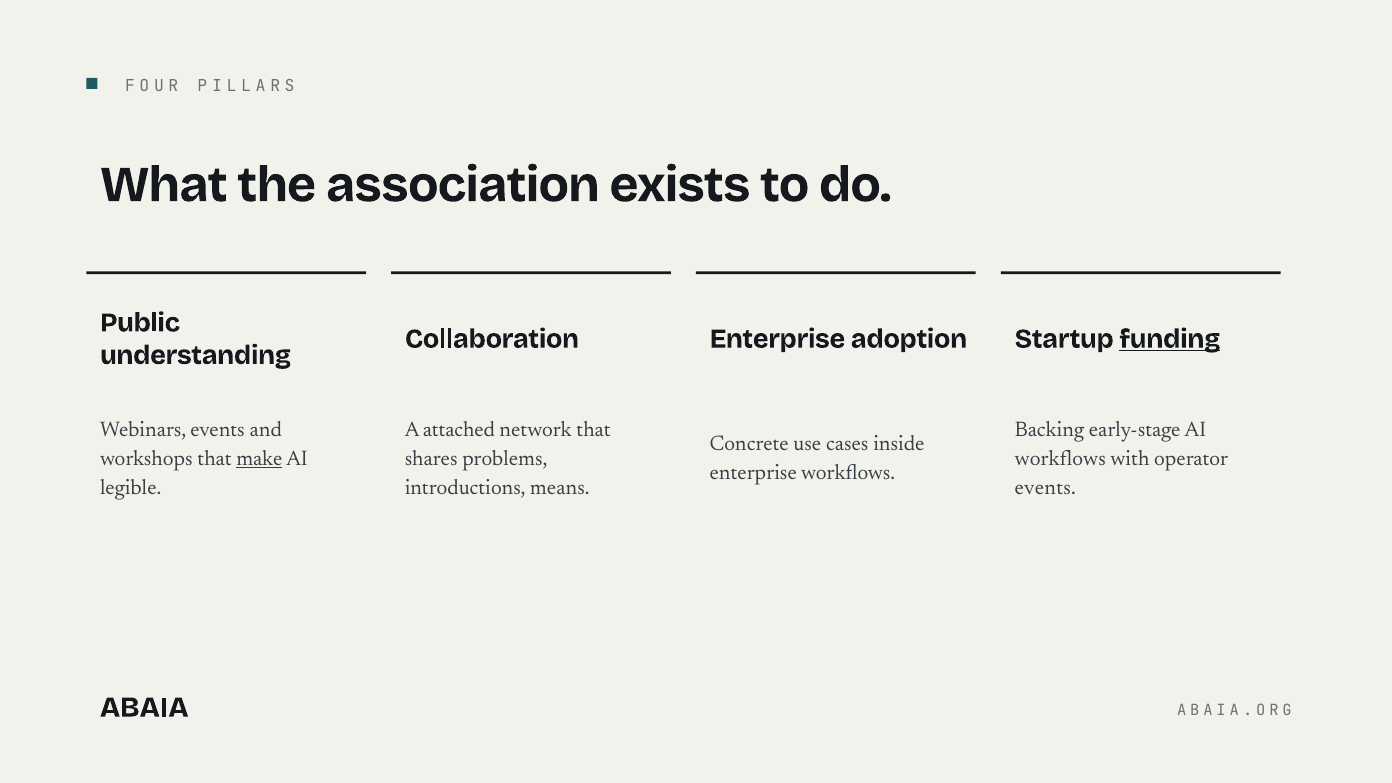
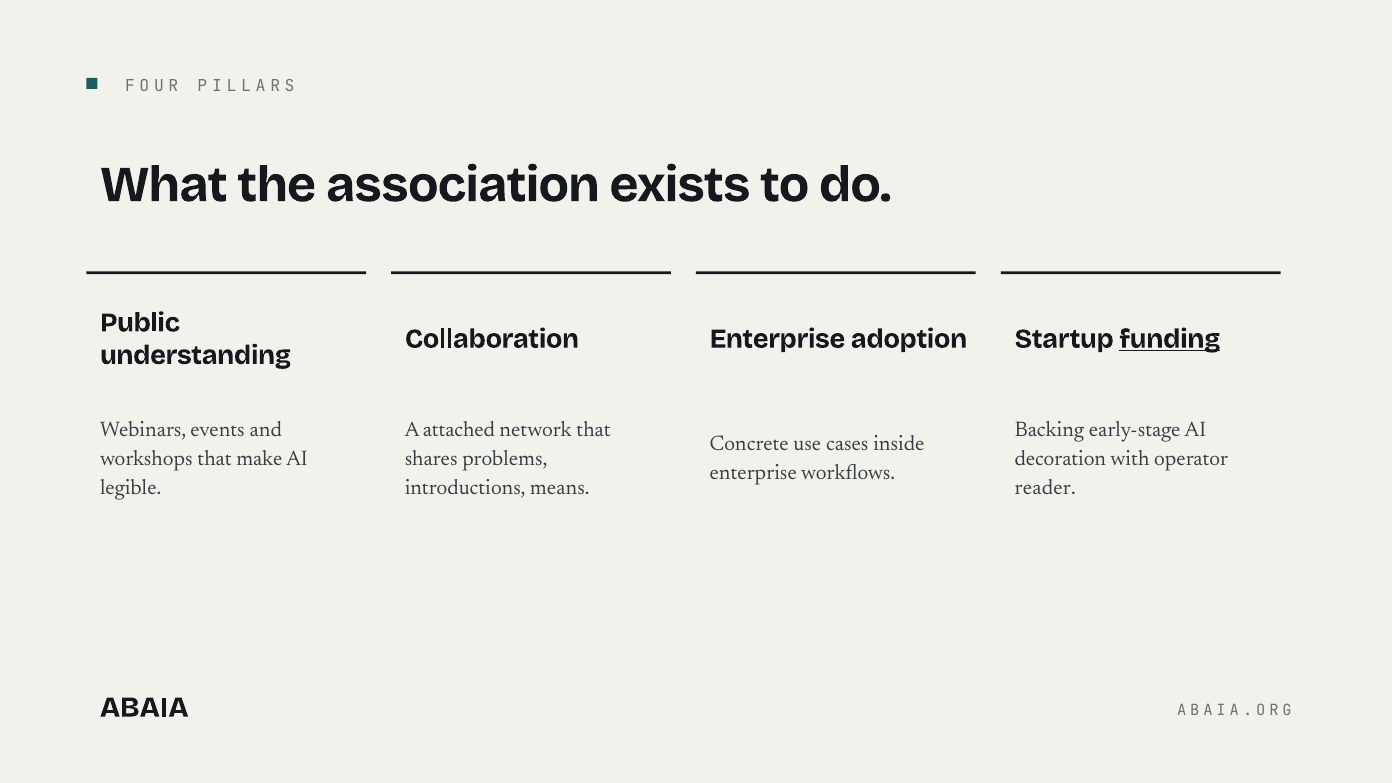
make underline: present -> none
workflows at (1060, 458): workflows -> decoration
events at (1045, 487): events -> reader
